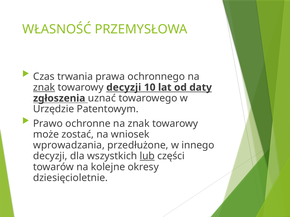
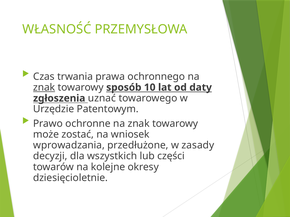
towarowy decyzji: decyzji -> sposób
innego: innego -> zasady
lub underline: present -> none
